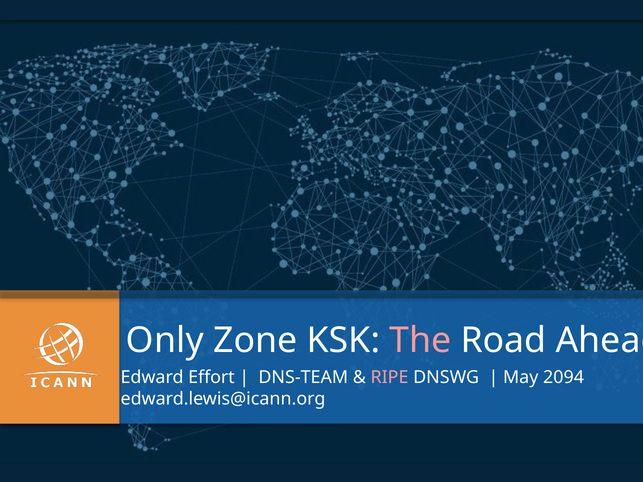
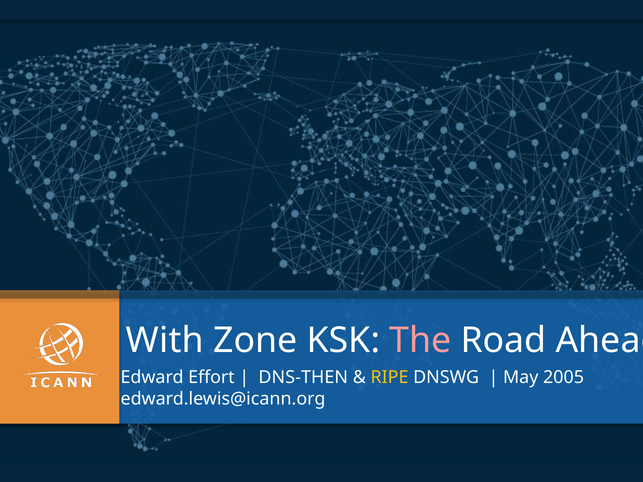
Only: Only -> With
DNS-TEAM: DNS-TEAM -> DNS-THEN
RIPE colour: pink -> yellow
2094: 2094 -> 2005
